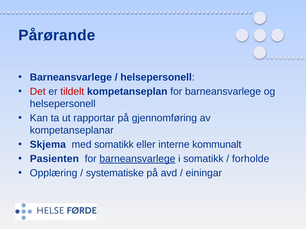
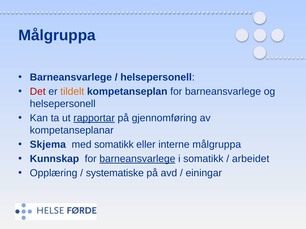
Pårørande at (57, 36): Pårørande -> Målgruppa
tildelt colour: red -> orange
rapportar underline: none -> present
interne kommunalt: kommunalt -> målgruppa
Pasienten: Pasienten -> Kunnskap
forholde: forholde -> arbeidet
